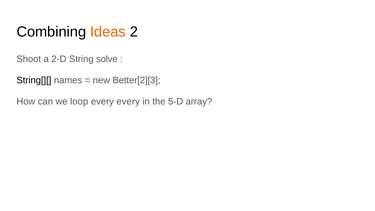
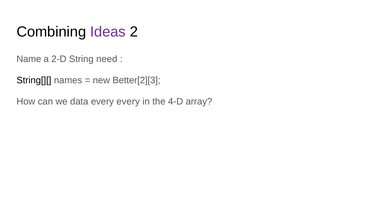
Ideas colour: orange -> purple
Shoot: Shoot -> Name
solve: solve -> need
loop: loop -> data
5-D: 5-D -> 4-D
